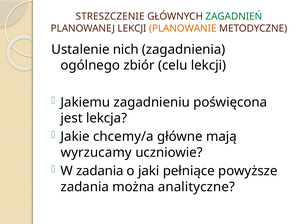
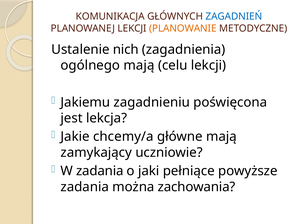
STRESZCZENIE: STRESZCZENIE -> KOMUNIKACJA
ZAGADNIEŃ colour: green -> blue
ogólnego zbiór: zbiór -> mają
wyrzucamy: wyrzucamy -> zamykający
analityczne: analityczne -> zachowania
